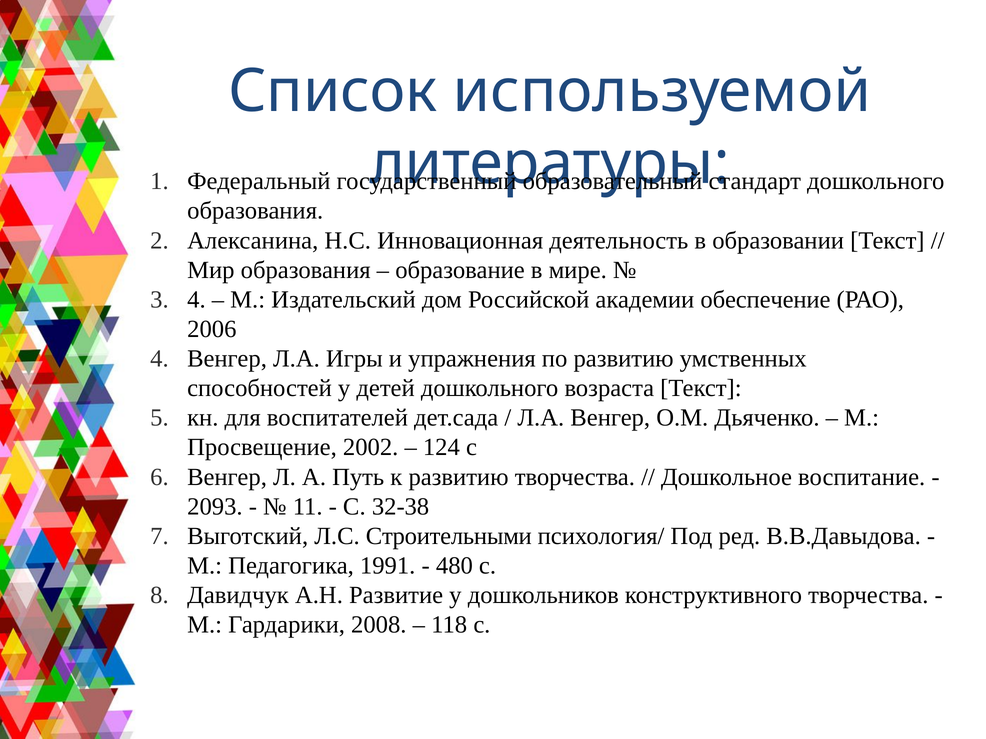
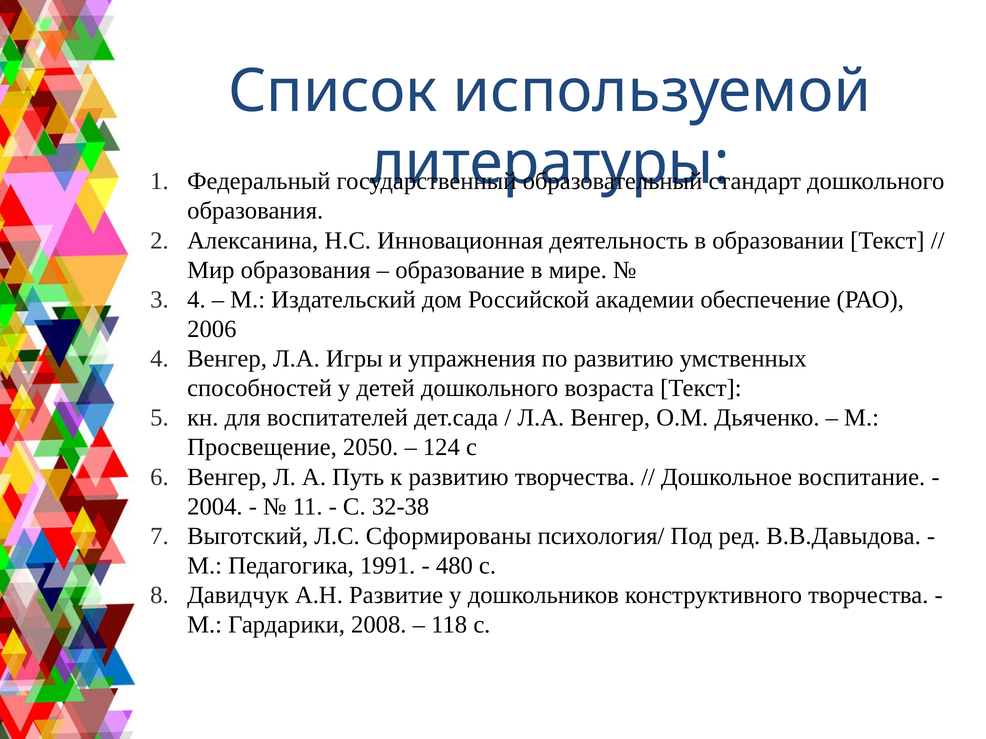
2002: 2002 -> 2050
2093: 2093 -> 2004
Строительными: Строительными -> Сформированы
